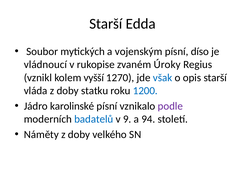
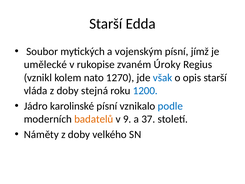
díso: díso -> jímž
vládnoucí: vládnoucí -> umělecké
vyšší: vyšší -> nato
statku: statku -> stejná
podle colour: purple -> blue
badatelů colour: blue -> orange
94: 94 -> 37
